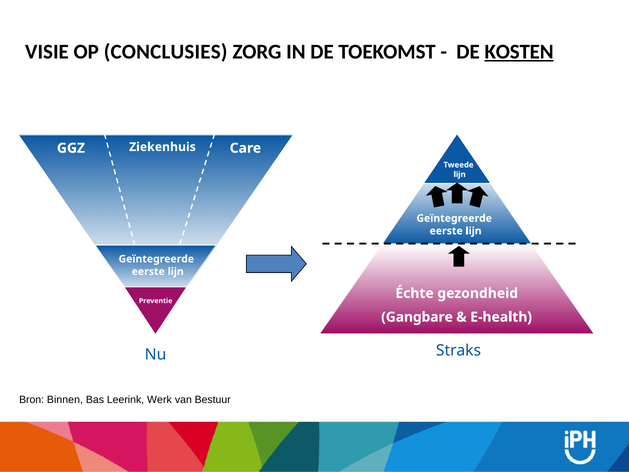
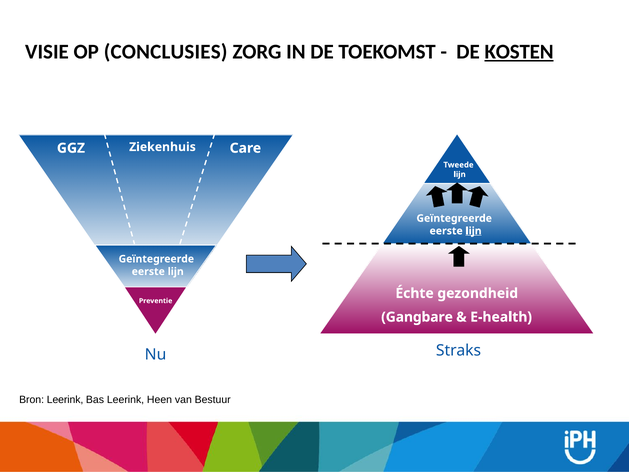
lijn at (474, 231) underline: none -> present
Bron Binnen: Binnen -> Leerink
Werk: Werk -> Heen
